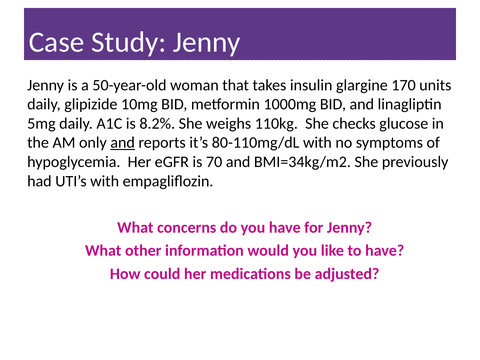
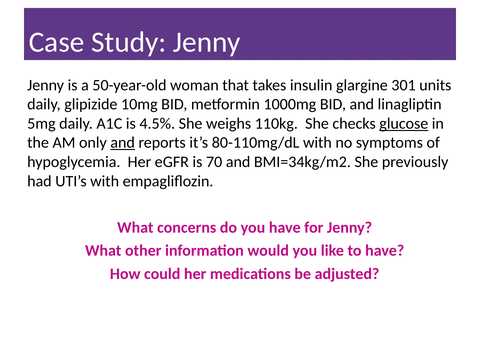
170: 170 -> 301
8.2%: 8.2% -> 4.5%
glucose underline: none -> present
